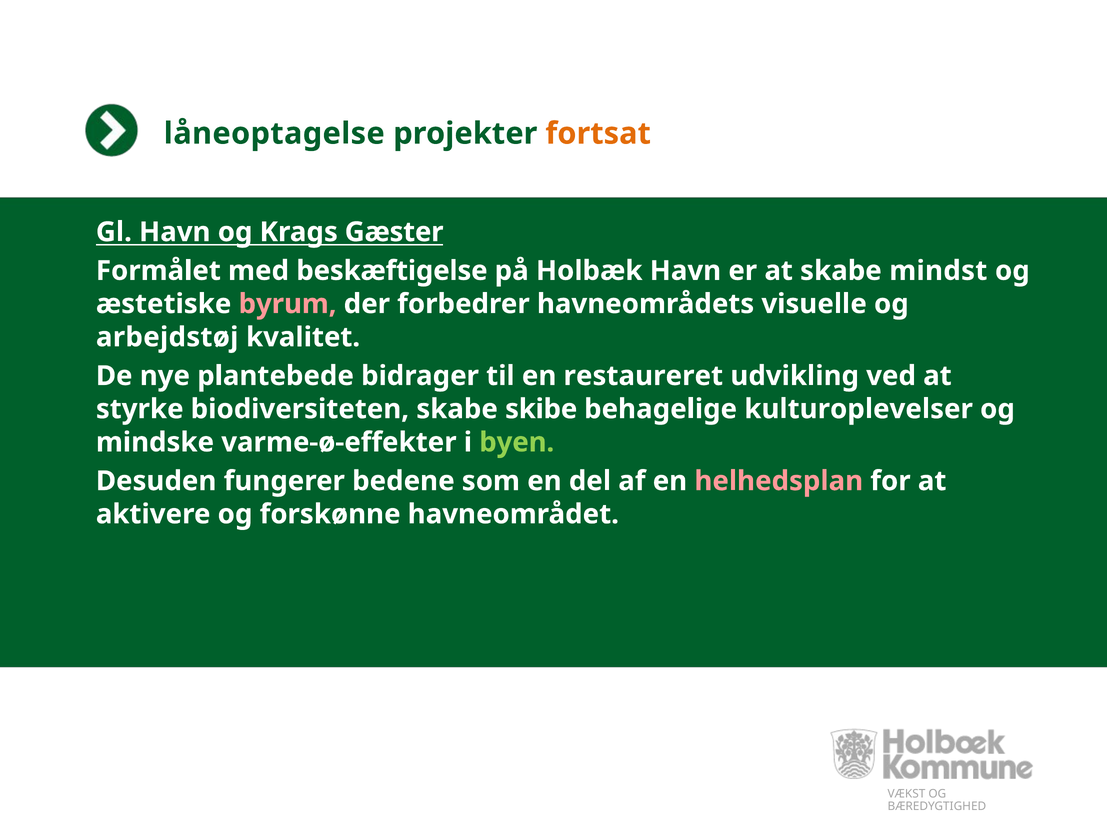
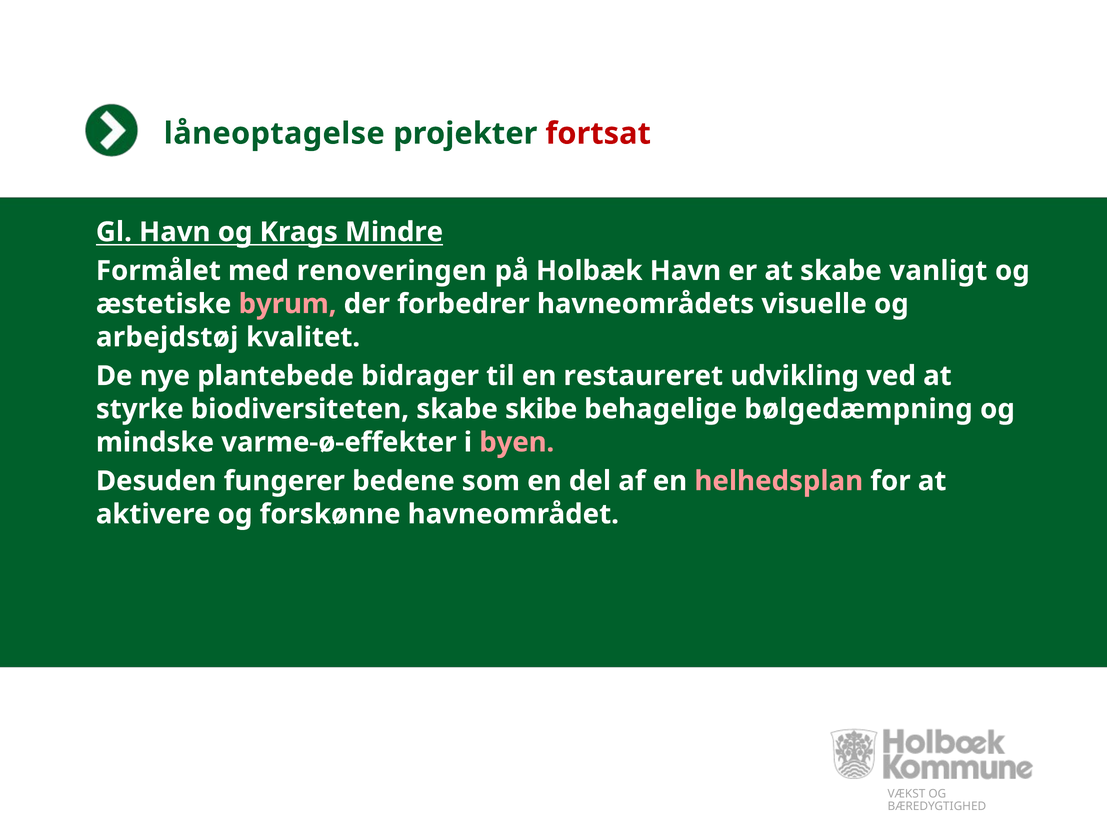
fortsat colour: orange -> red
Gæster: Gæster -> Mindre
beskæftigelse: beskæftigelse -> renoveringen
mindst: mindst -> vanligt
kulturoplevelser: kulturoplevelser -> bølgedæmpning
byen colour: light green -> pink
